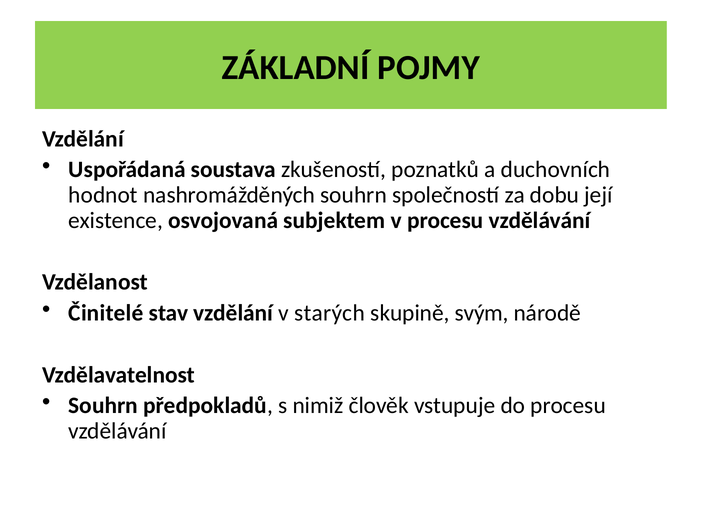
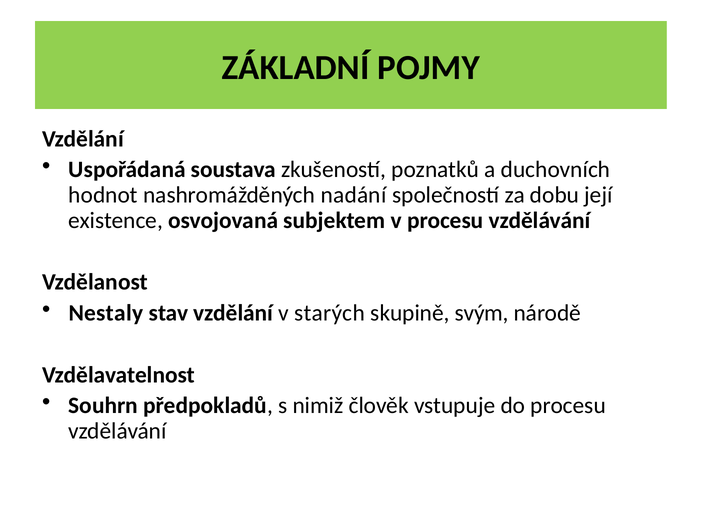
nashromážděných souhrn: souhrn -> nadání
Činitelé: Činitelé -> Nestaly
